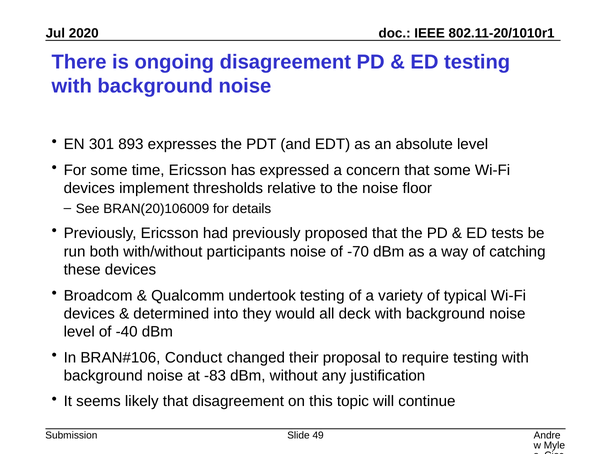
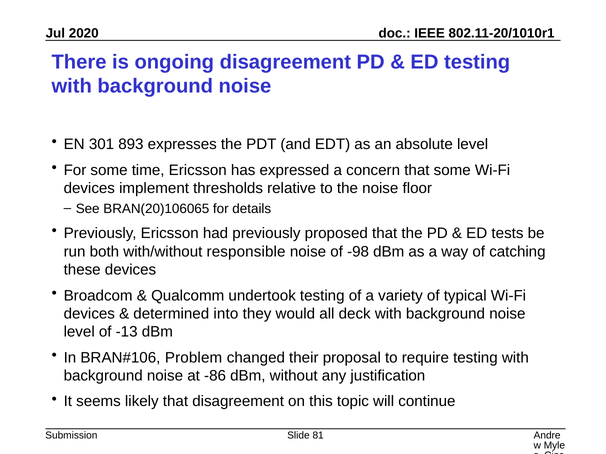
BRAN(20)106009: BRAN(20)106009 -> BRAN(20)106065
participants: participants -> responsible
-70: -70 -> -98
-40: -40 -> -13
Conduct: Conduct -> Problem
-83: -83 -> -86
49: 49 -> 81
